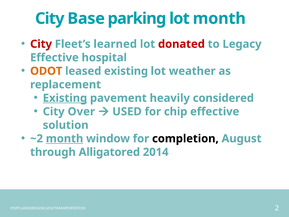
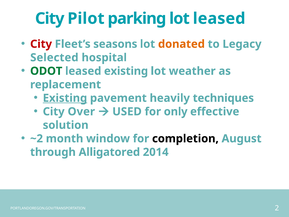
Base: Base -> Pilot
lot month: month -> leased
learned: learned -> seasons
donated colour: red -> orange
Effective at (54, 58): Effective -> Selected
ODOT colour: orange -> green
considered: considered -> techniques
chip: chip -> only
month at (65, 138) underline: present -> none
